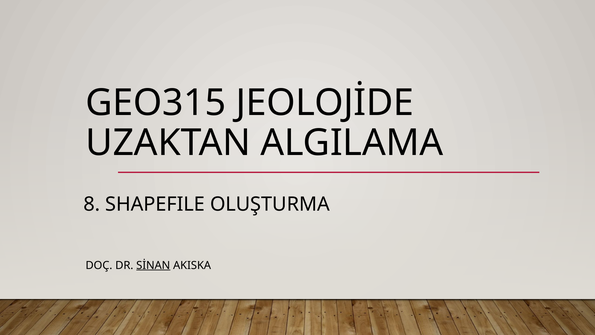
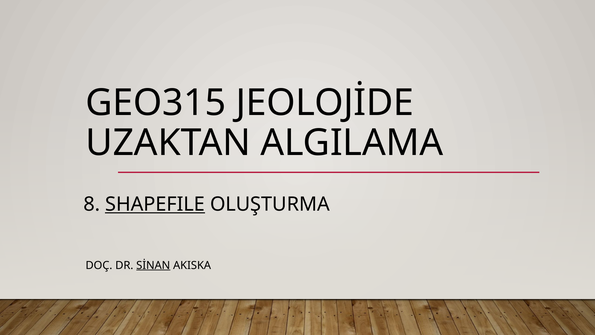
SHAPEFILE underline: none -> present
